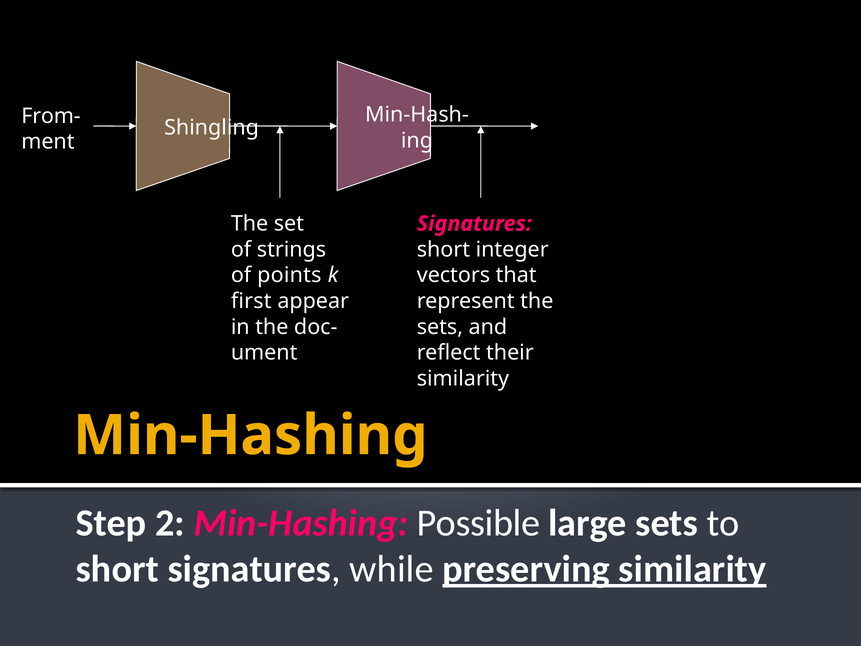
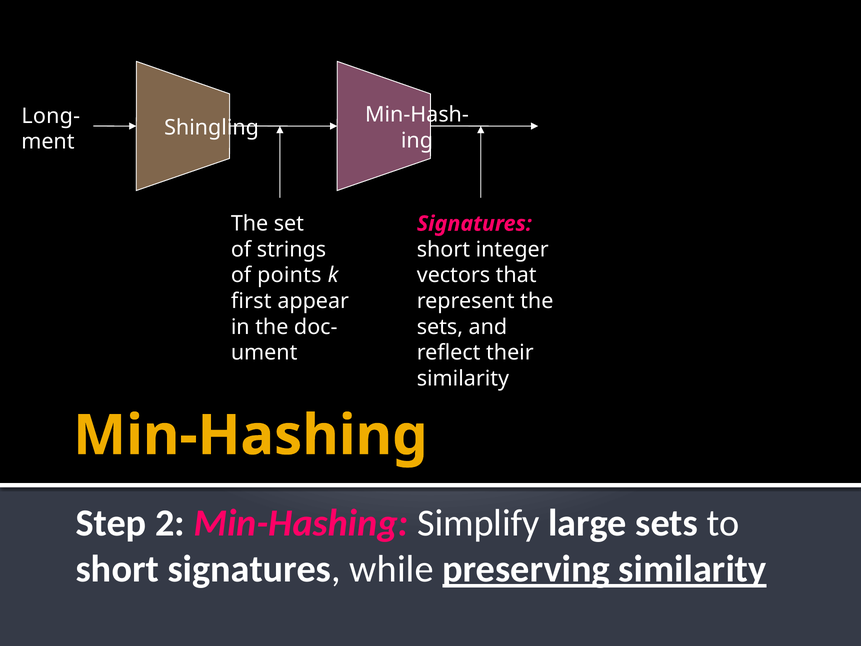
From-: From- -> Long-
Possible: Possible -> Simplify
